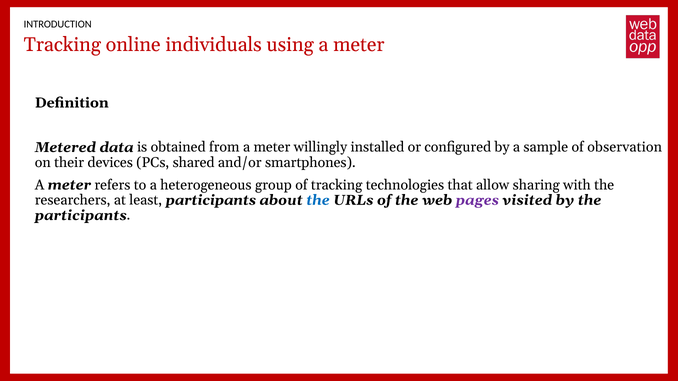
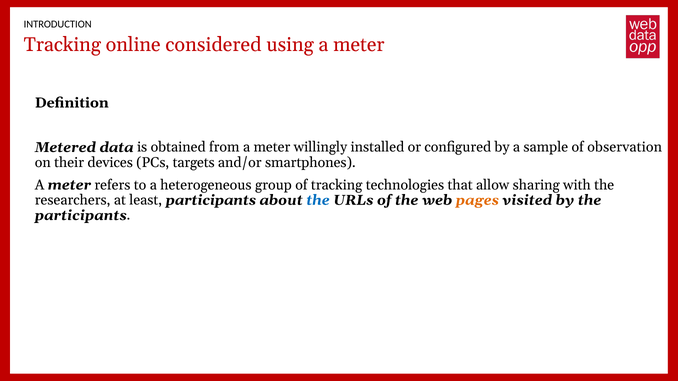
individuals: individuals -> considered
shared: shared -> targets
pages colour: purple -> orange
